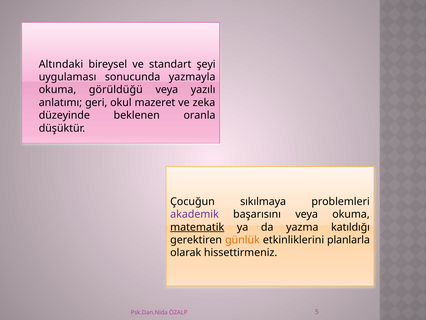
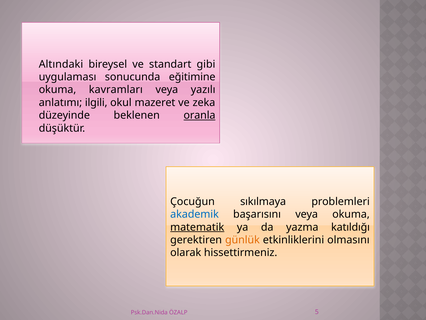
şeyi: şeyi -> gibi
yazmayla: yazmayla -> eğitimine
görüldüğü: görüldüğü -> kavramları
geri: geri -> ilgili
oranla underline: none -> present
akademik colour: purple -> blue
planlarla: planlarla -> olmasını
